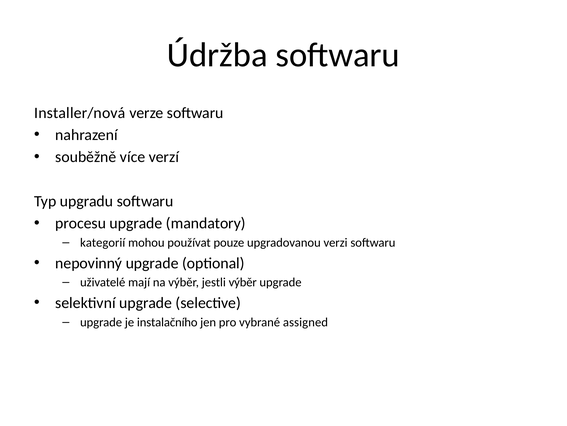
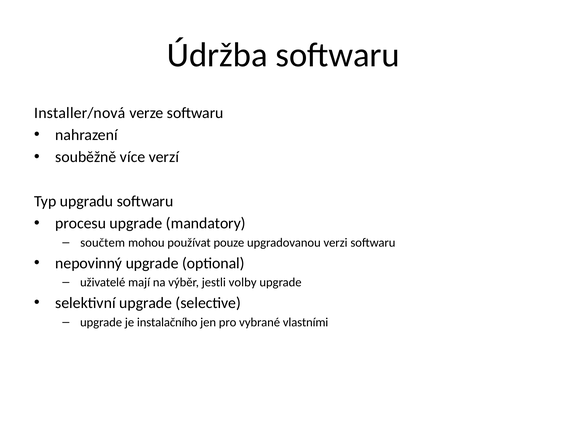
kategorií: kategorií -> součtem
jestli výběr: výběr -> volby
assigned: assigned -> vlastními
